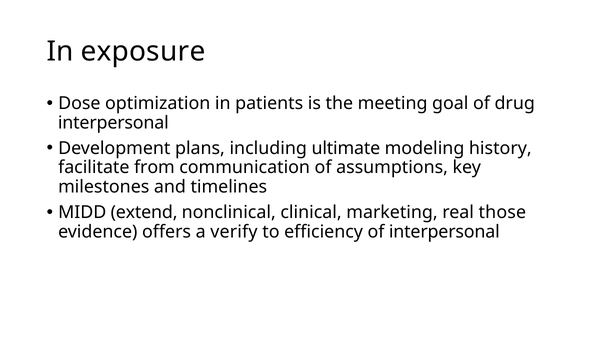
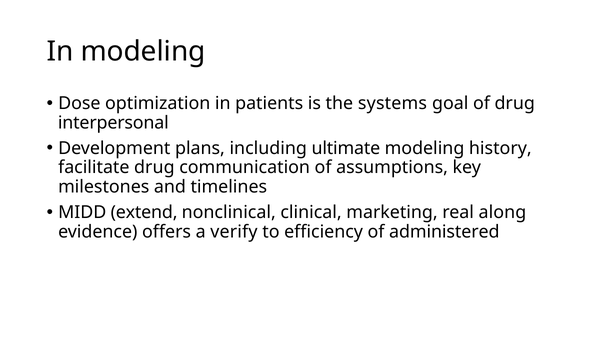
In exposure: exposure -> modeling
meeting: meeting -> systems
facilitate from: from -> drug
those: those -> along
of interpersonal: interpersonal -> administered
